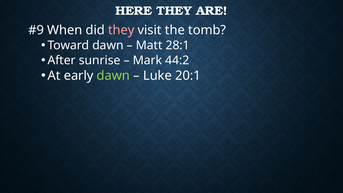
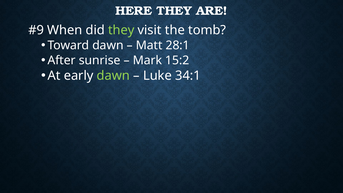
they at (121, 30) colour: pink -> light green
44:2: 44:2 -> 15:2
20:1: 20:1 -> 34:1
